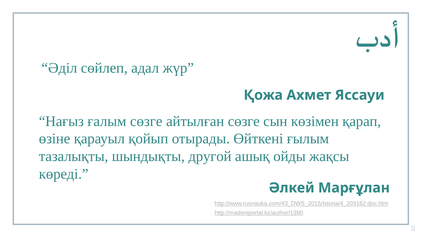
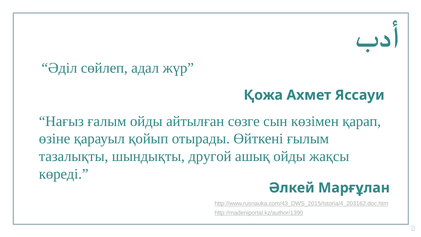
ғалым сөзге: сөзге -> ойды
